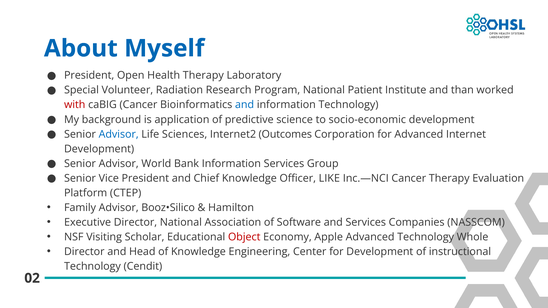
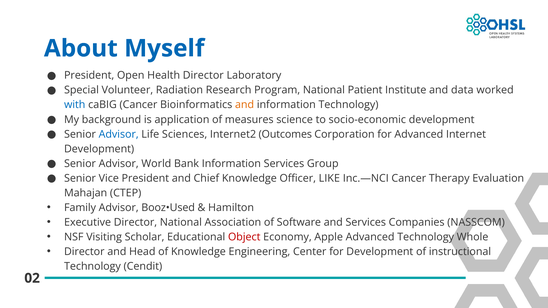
Health Therapy: Therapy -> Director
than: than -> data
with colour: red -> blue
and at (245, 105) colour: blue -> orange
predictive: predictive -> measures
Platform: Platform -> Mahajan
Booz•Silico: Booz•Silico -> Booz•Used
